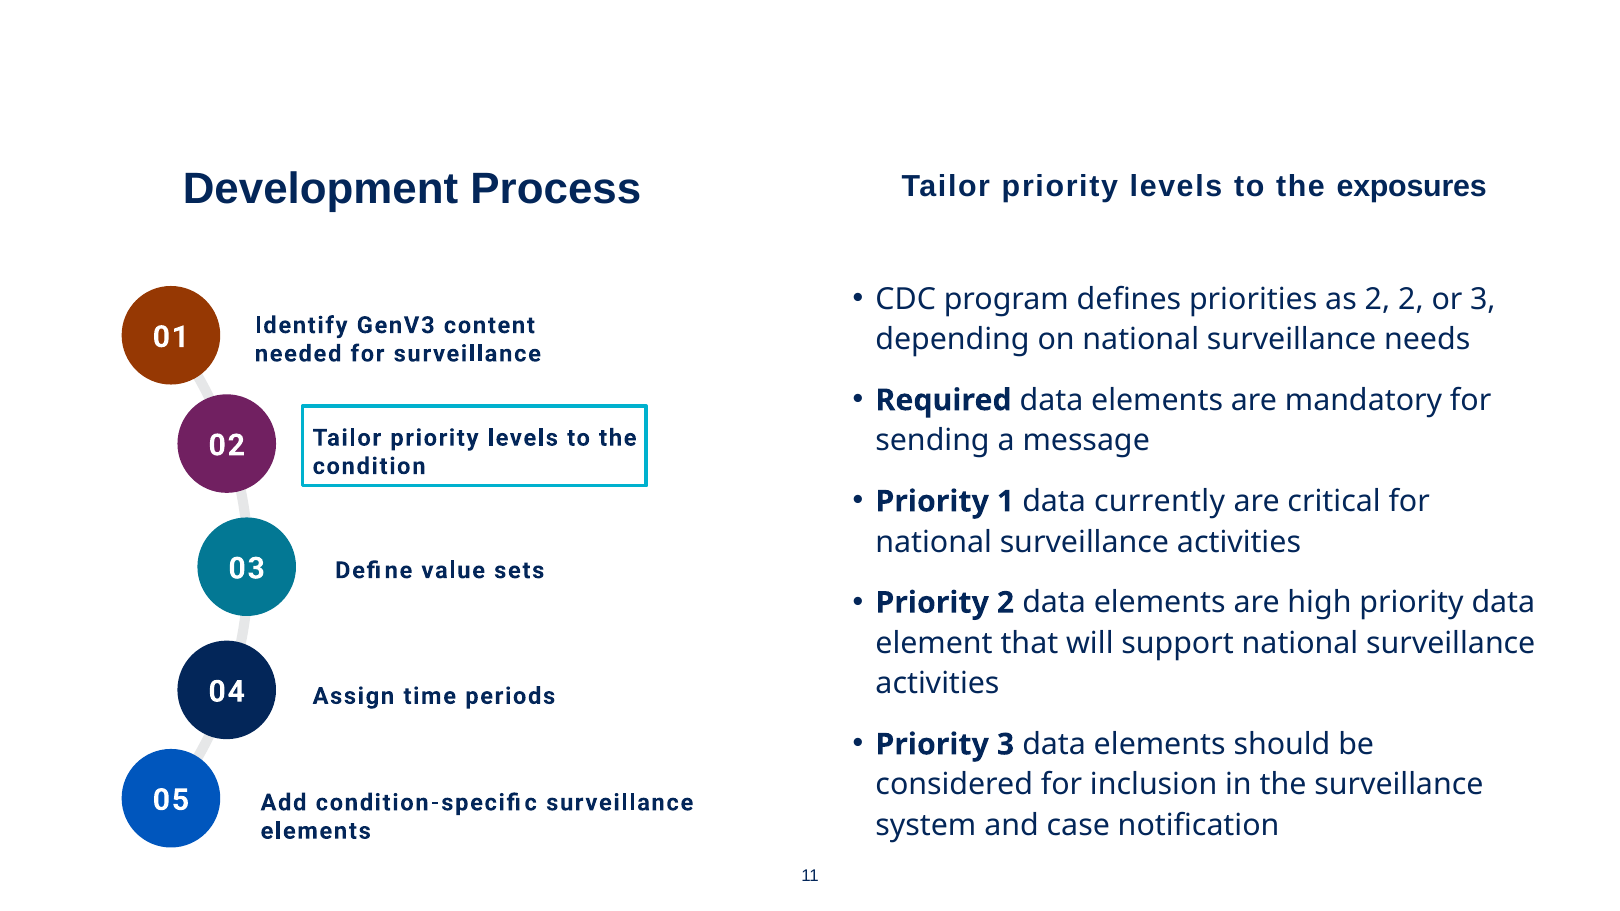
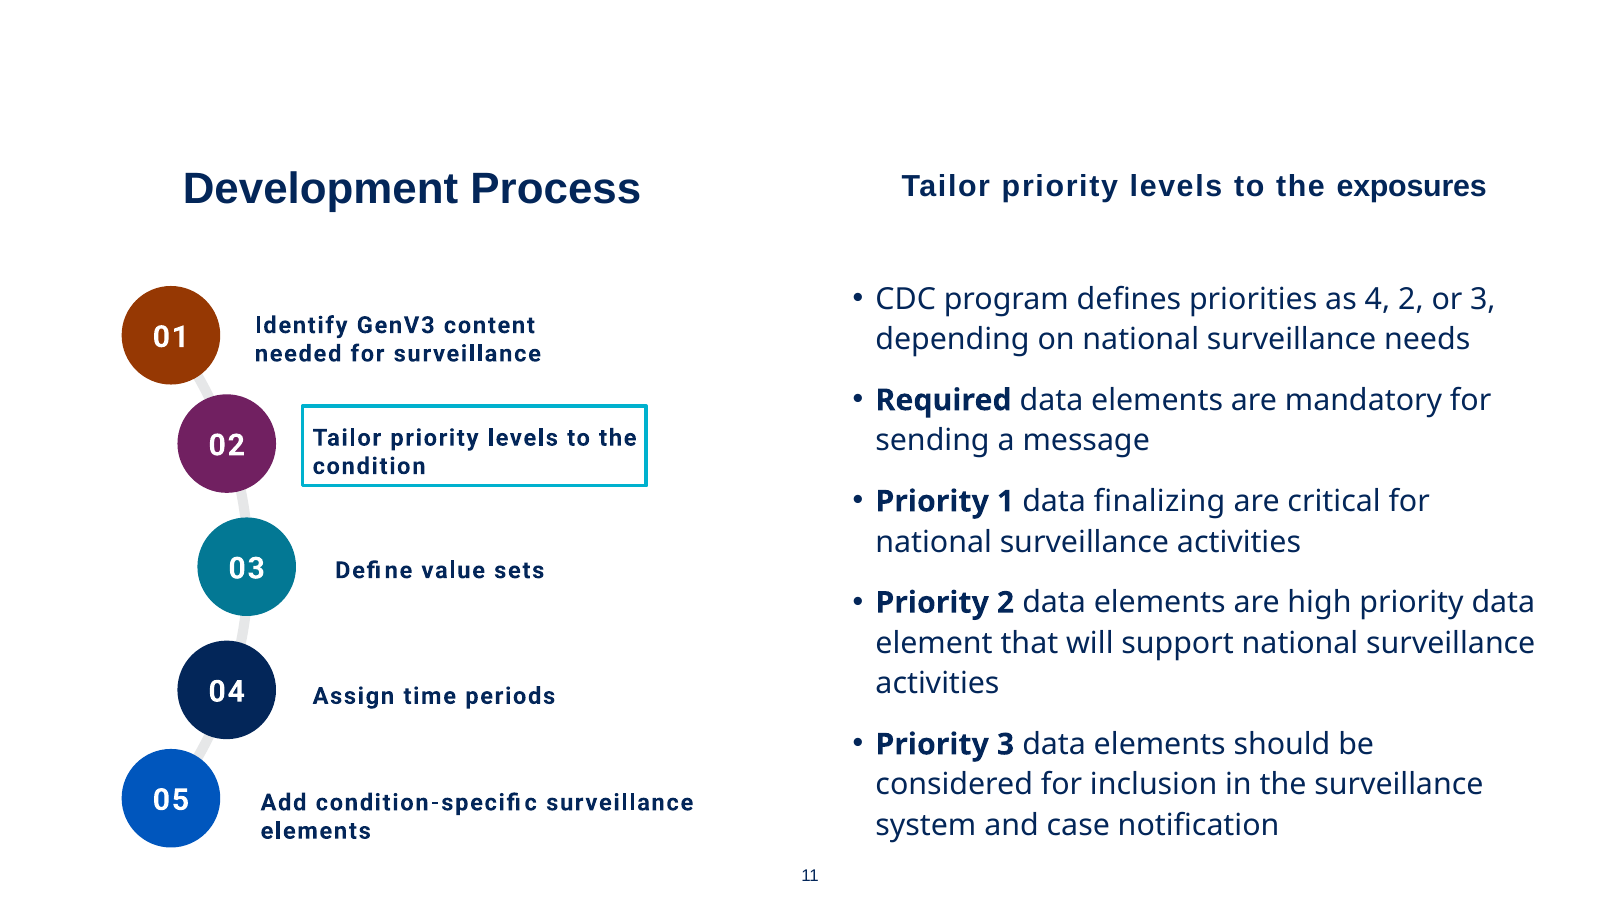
as 2: 2 -> 4
currently: currently -> finalizing
